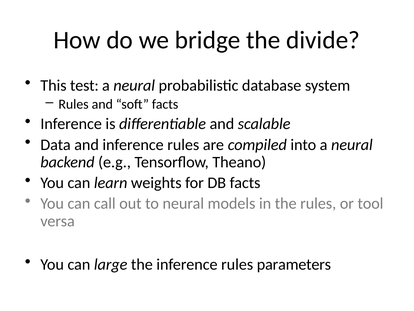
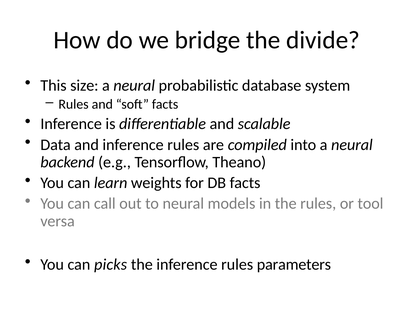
test: test -> size
large: large -> picks
